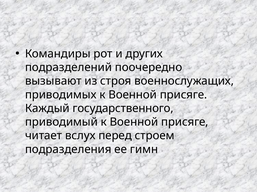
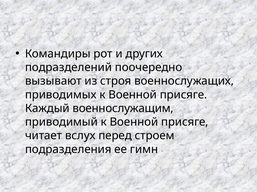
государственного: государственного -> военнослужащим
